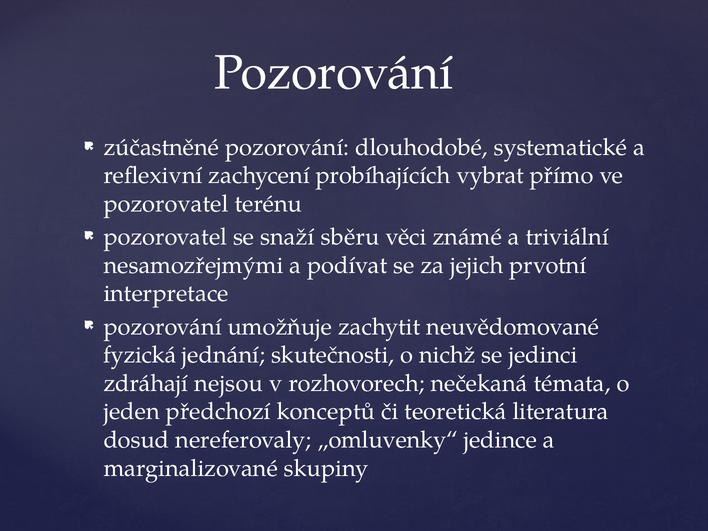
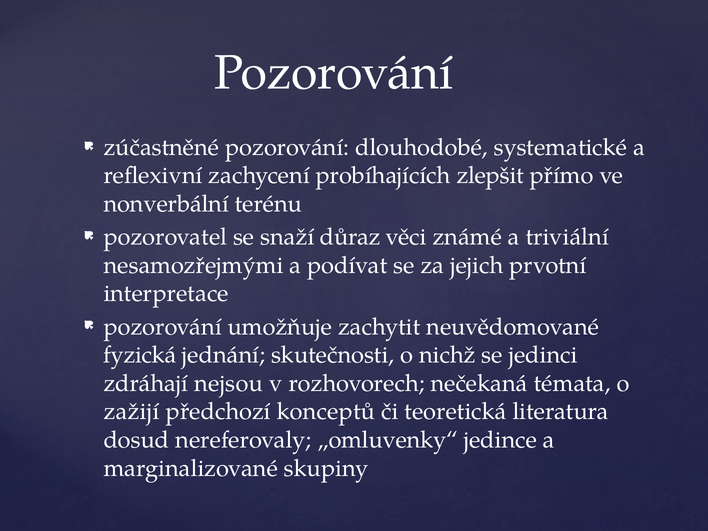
vybrat: vybrat -> zlepšit
pozorovatel at (166, 204): pozorovatel -> nonverbální
sběru: sběru -> důraz
jeden: jeden -> zažijí
